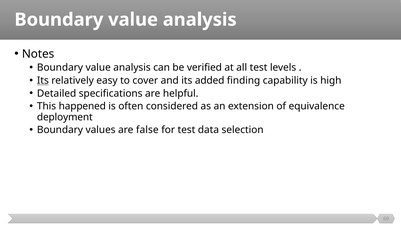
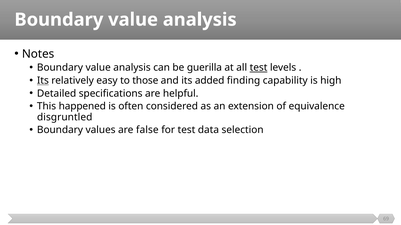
verified: verified -> guerilla
test at (259, 68) underline: none -> present
cover: cover -> those
deployment: deployment -> disgruntled
